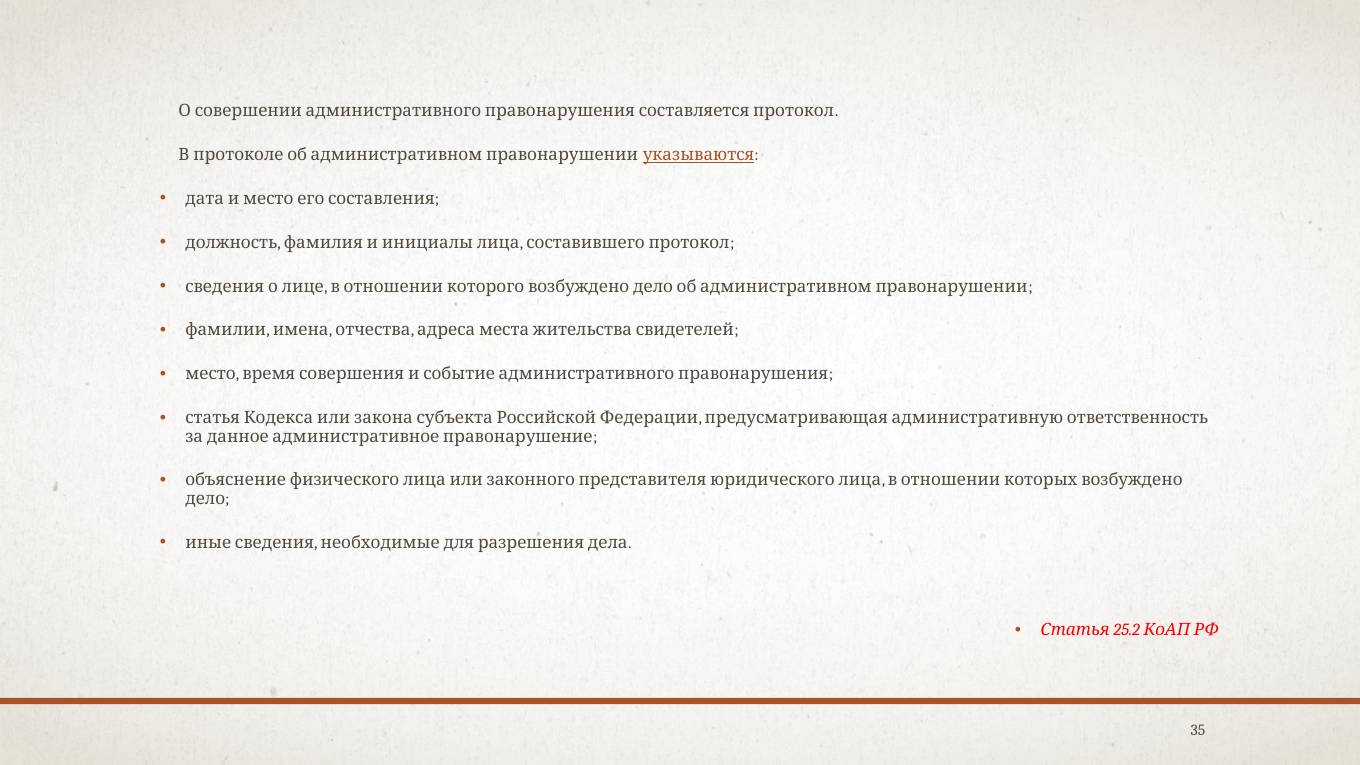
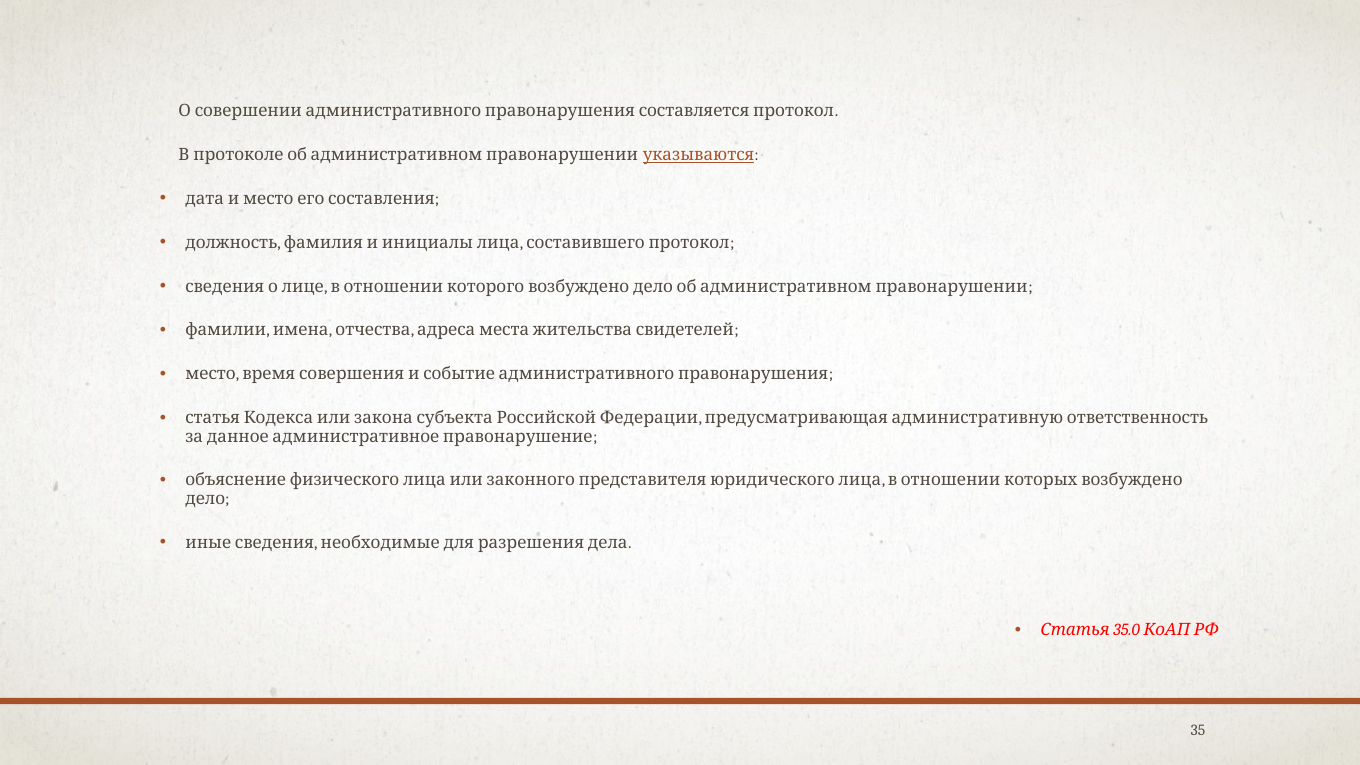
25.2: 25.2 -> 35.0
